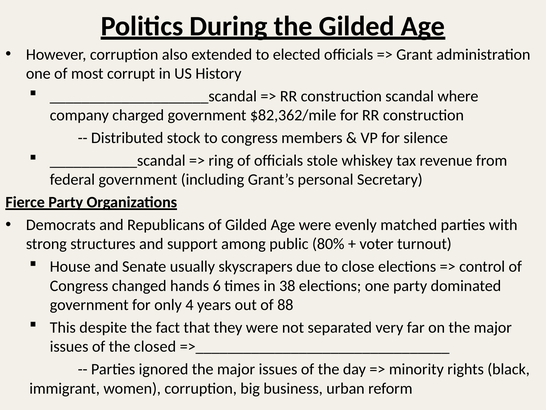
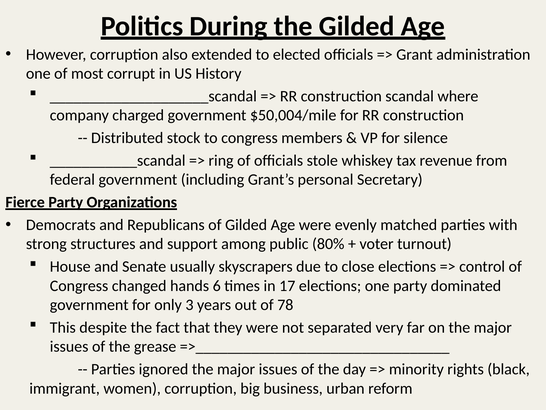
$82,362/mile: $82,362/mile -> $50,004/mile
38: 38 -> 17
4: 4 -> 3
88: 88 -> 78
closed: closed -> grease
